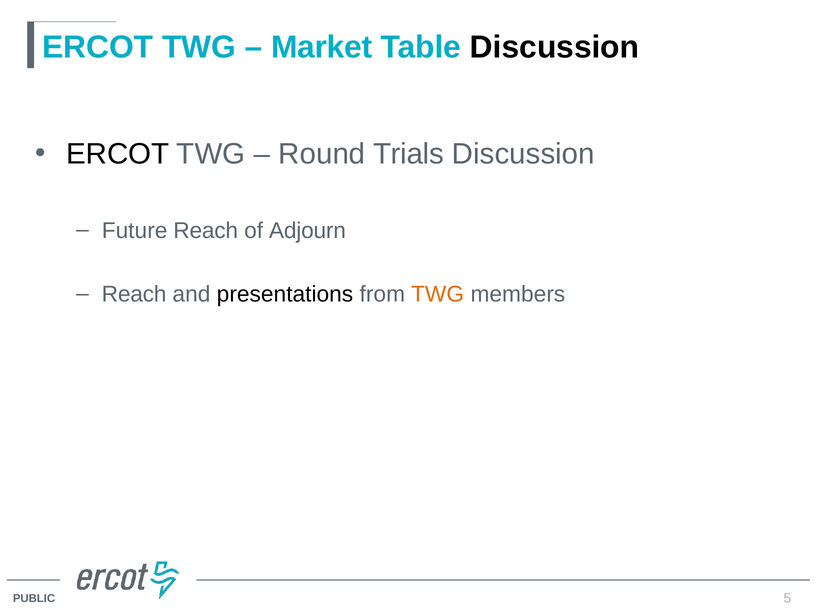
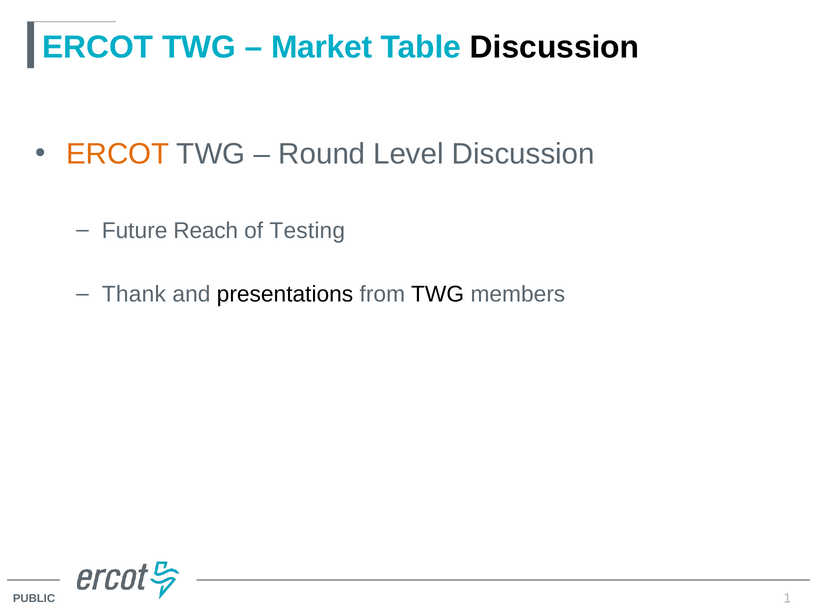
ERCOT at (118, 154) colour: black -> orange
Trials: Trials -> Level
Adjourn: Adjourn -> Testing
Reach at (134, 294): Reach -> Thank
TWG at (438, 294) colour: orange -> black
5: 5 -> 1
